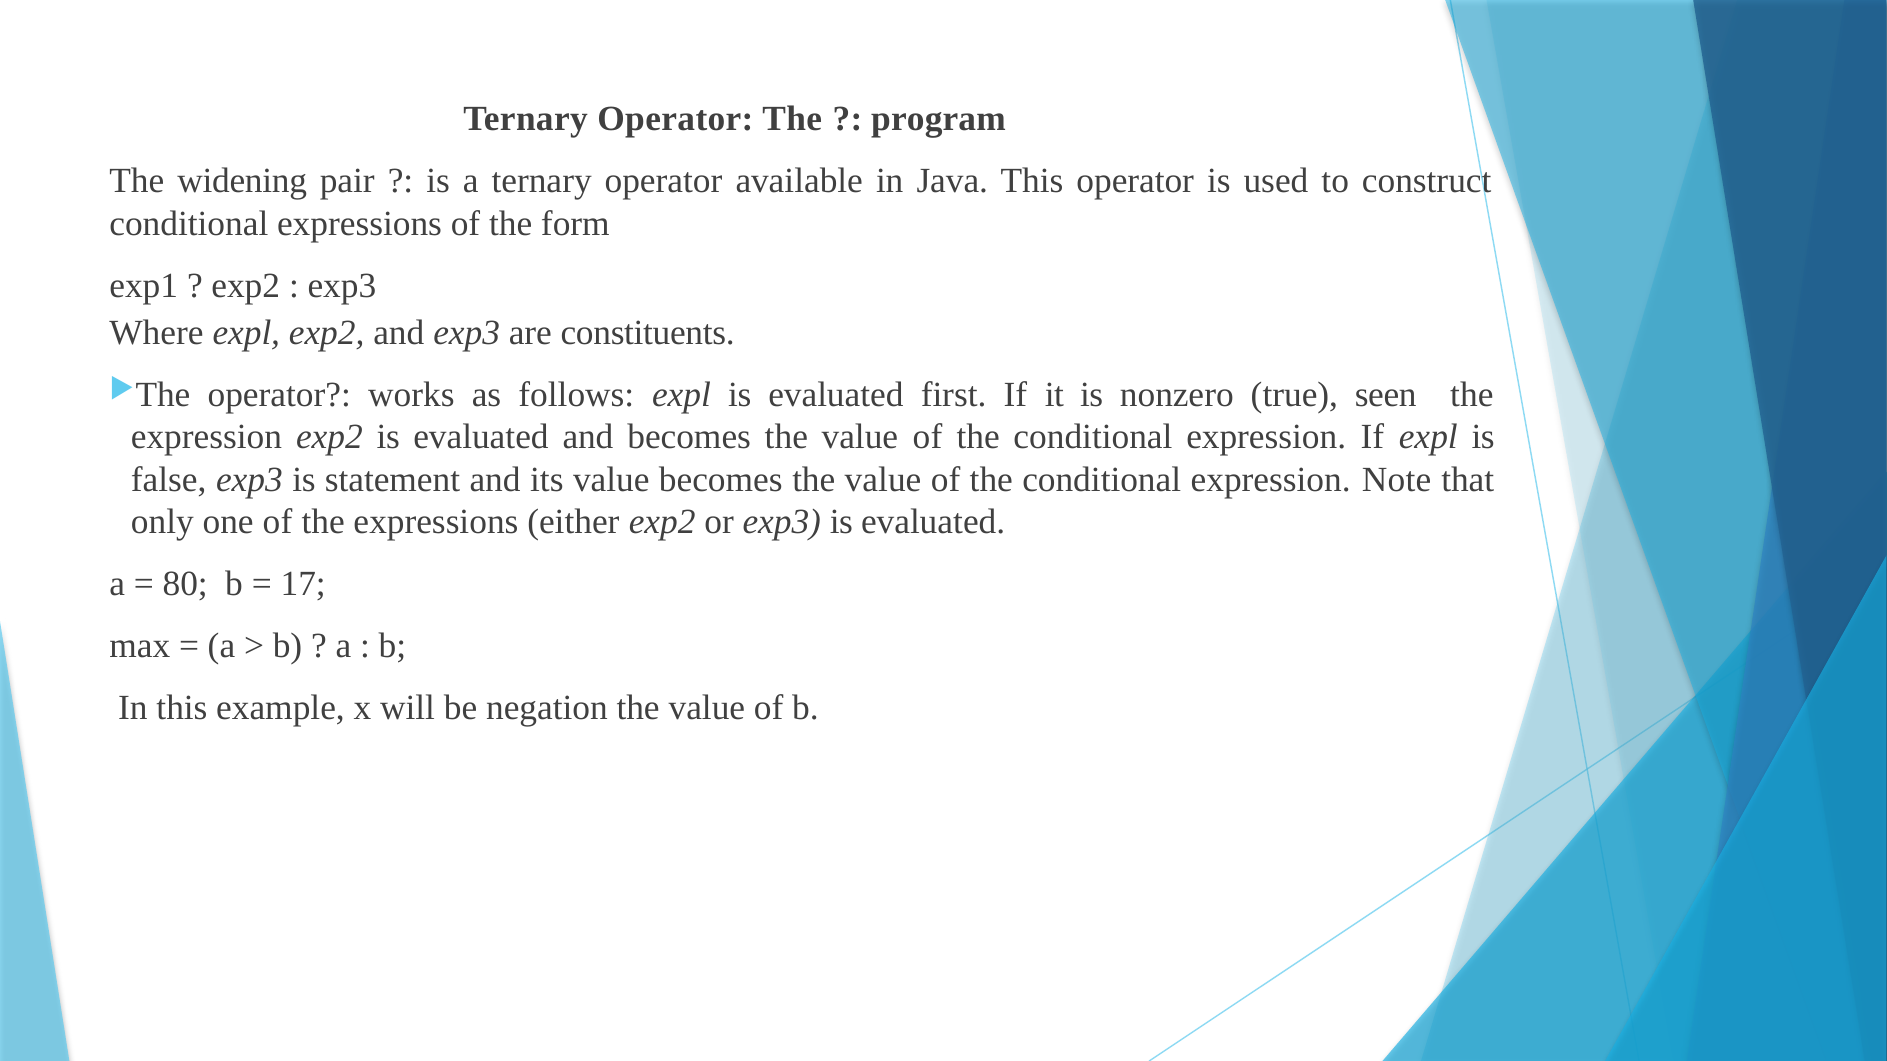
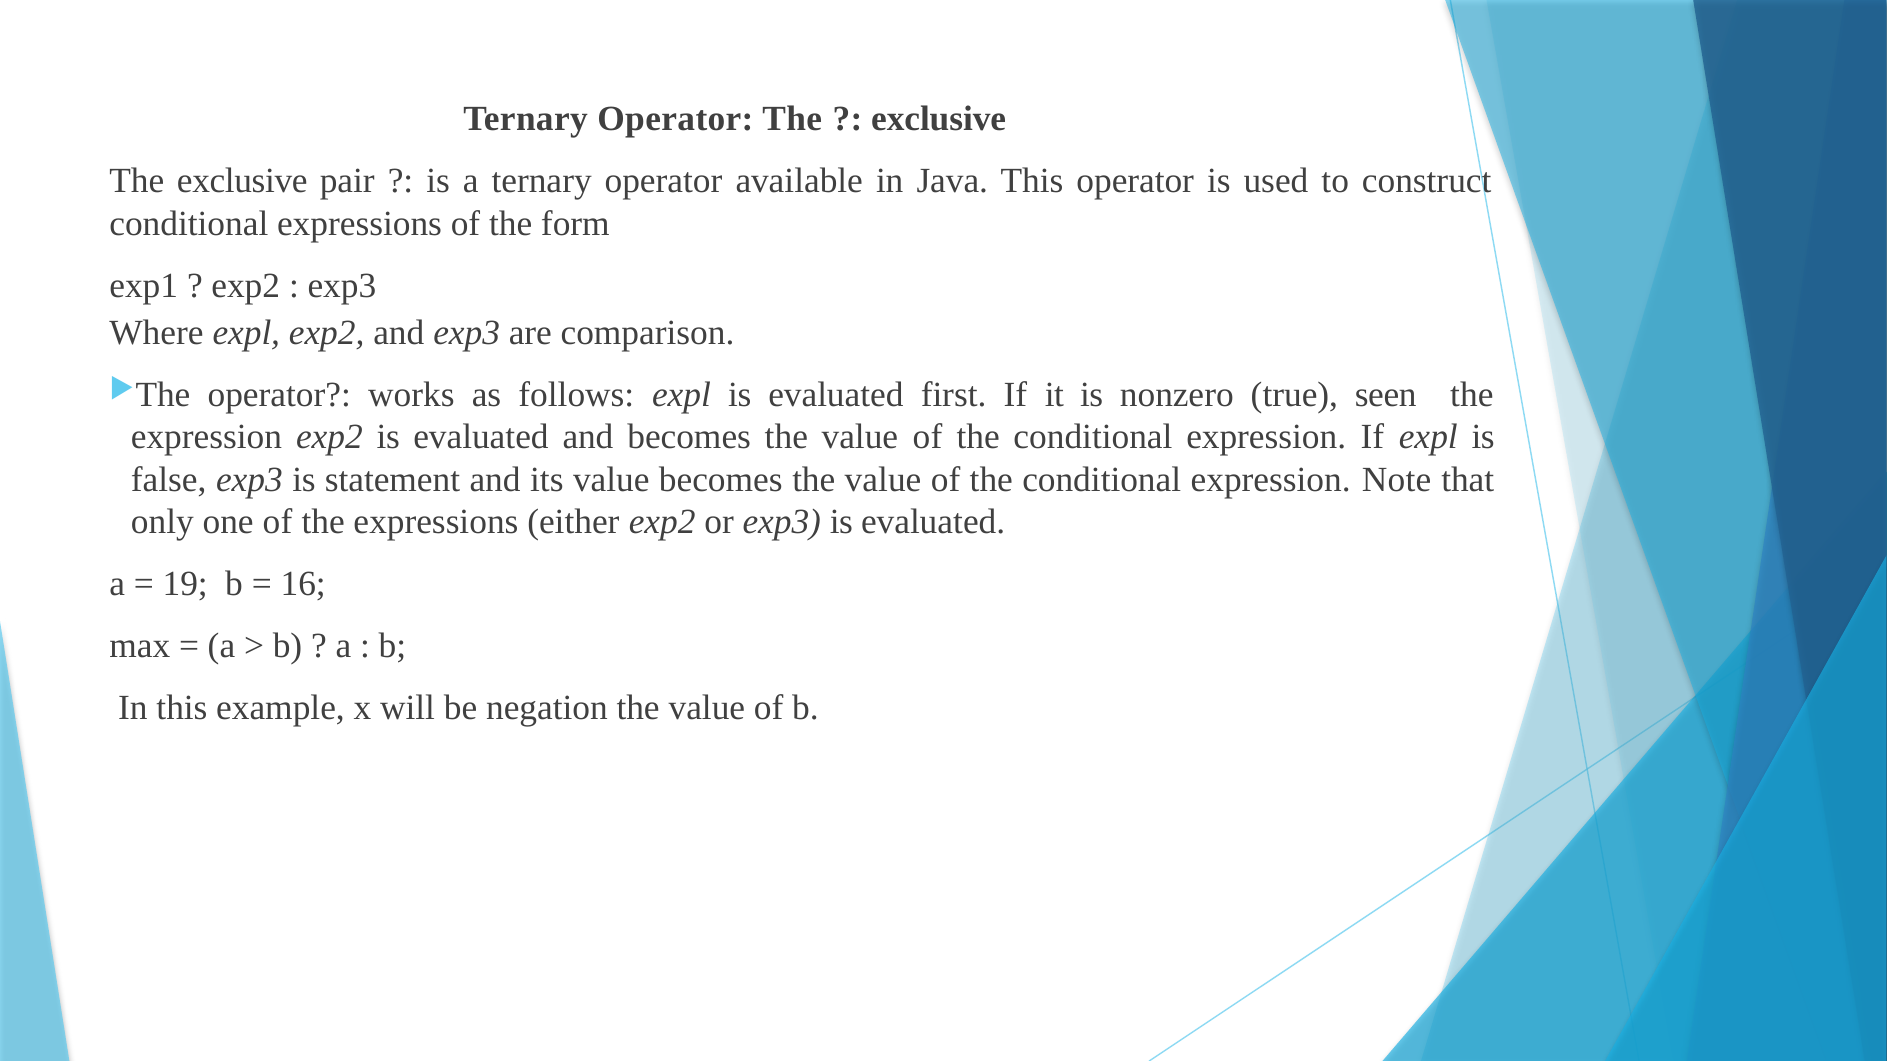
program at (939, 119): program -> exclusive
The widening: widening -> exclusive
constituents: constituents -> comparison
80: 80 -> 19
17: 17 -> 16
